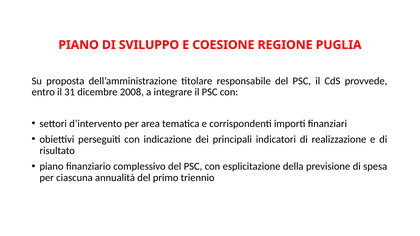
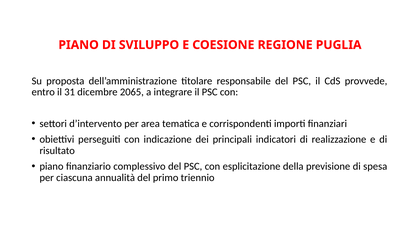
2008: 2008 -> 2065
